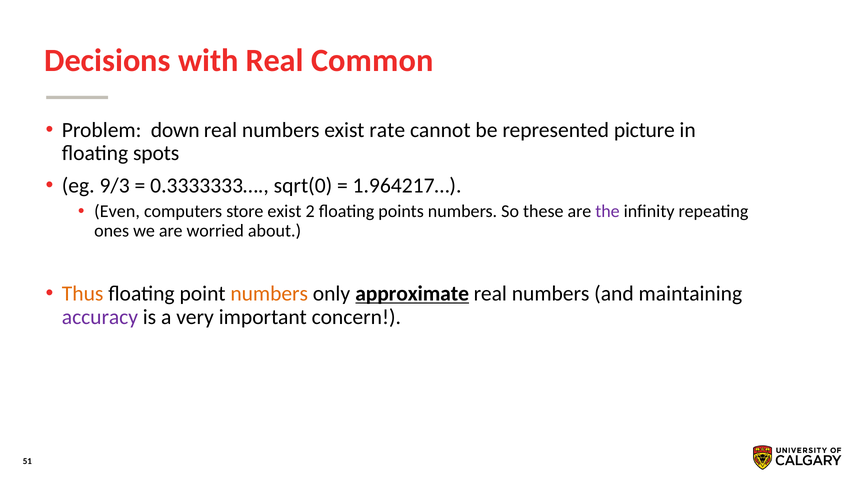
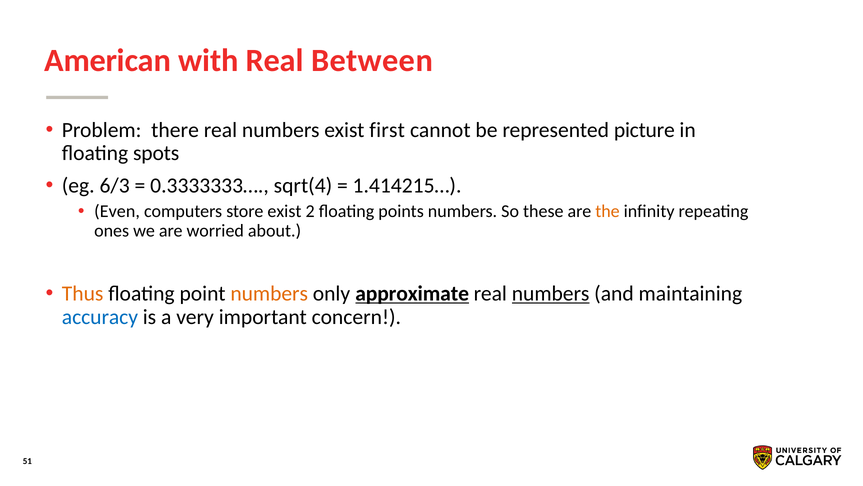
Decisions: Decisions -> American
Common: Common -> Between
down: down -> there
rate: rate -> first
9/3: 9/3 -> 6/3
sqrt(0: sqrt(0 -> sqrt(4
1.964217…: 1.964217… -> 1.414215…
the colour: purple -> orange
numbers at (551, 293) underline: none -> present
accuracy colour: purple -> blue
